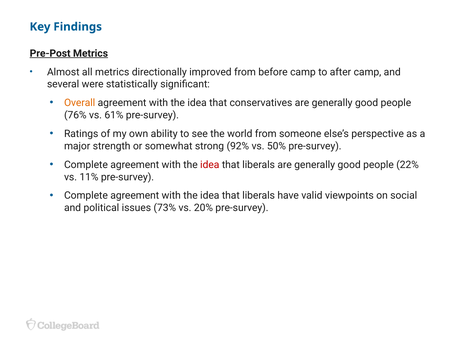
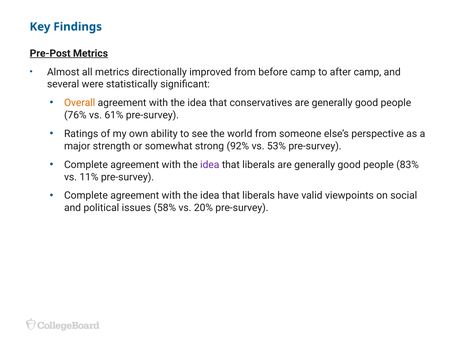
50%: 50% -> 53%
idea at (210, 165) colour: red -> purple
22%: 22% -> 83%
73%: 73% -> 58%
